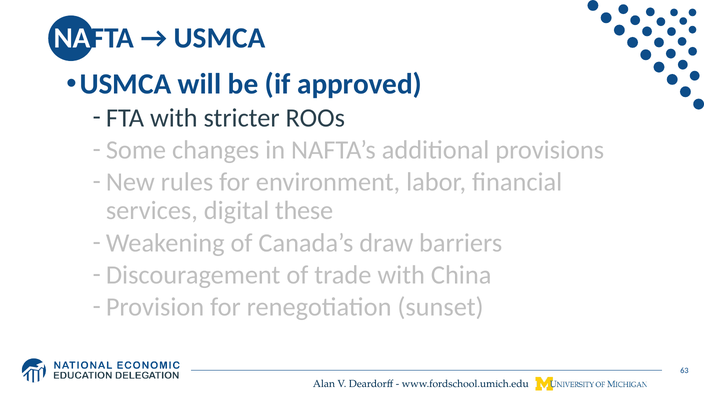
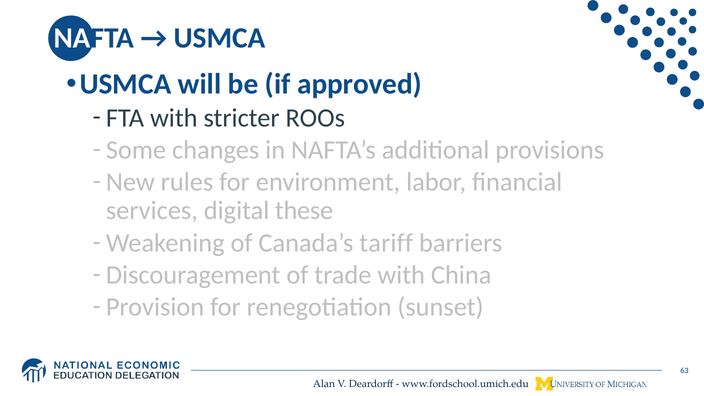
draw: draw -> tariff
